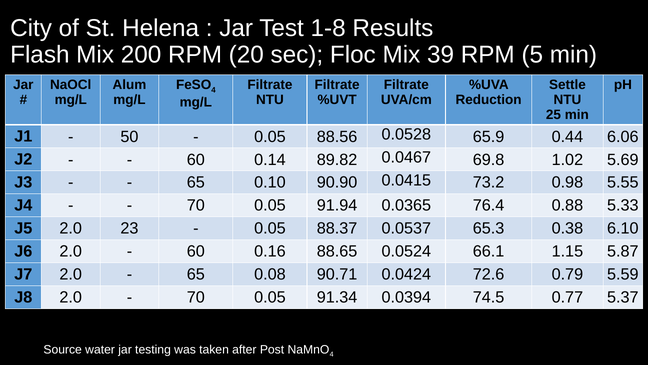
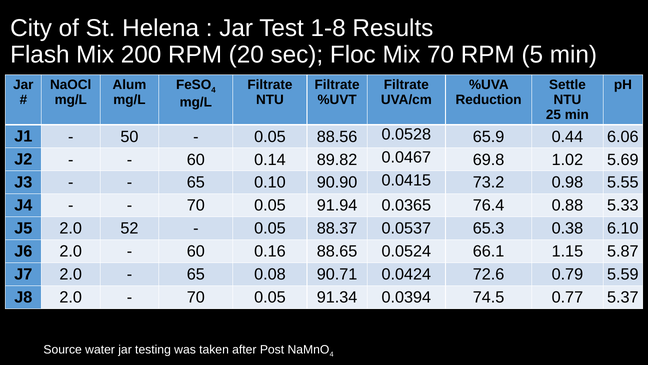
Mix 39: 39 -> 70
23: 23 -> 52
